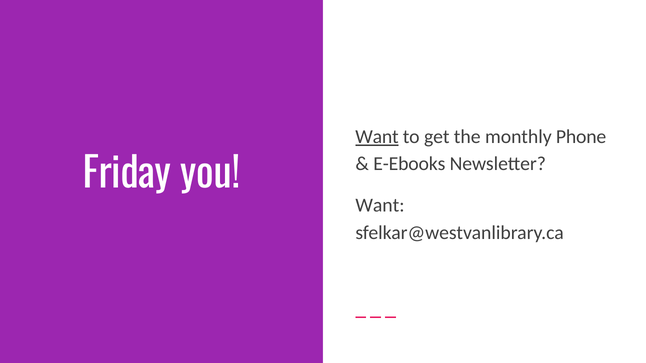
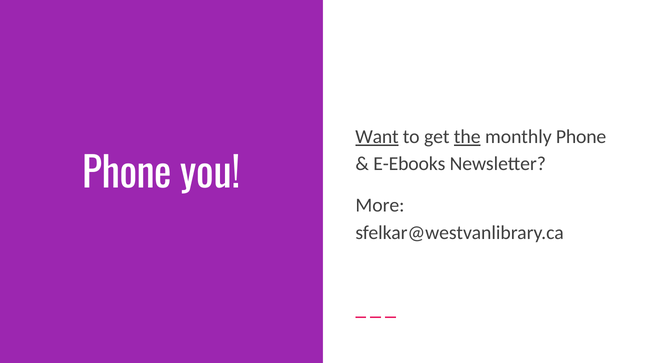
the underline: none -> present
Friday at (127, 174): Friday -> Phone
Want at (380, 206): Want -> More
